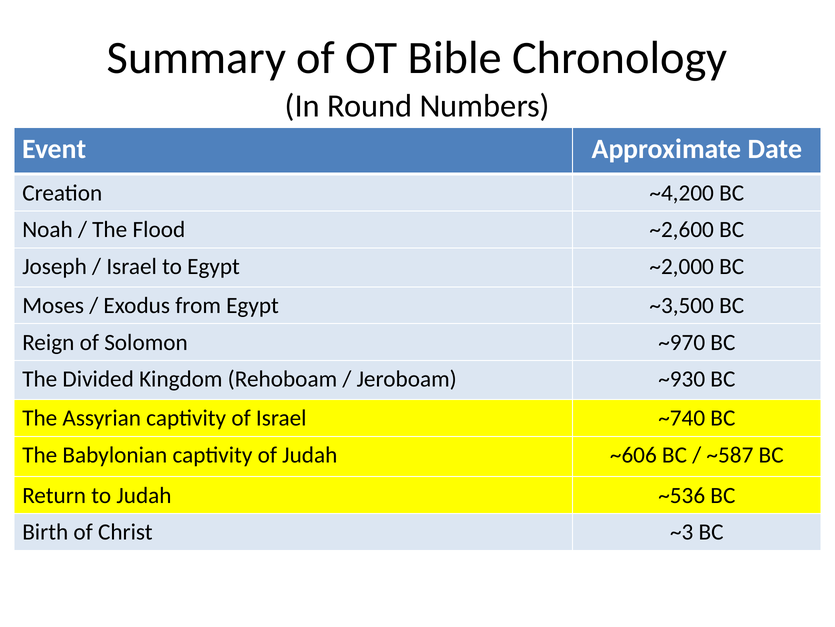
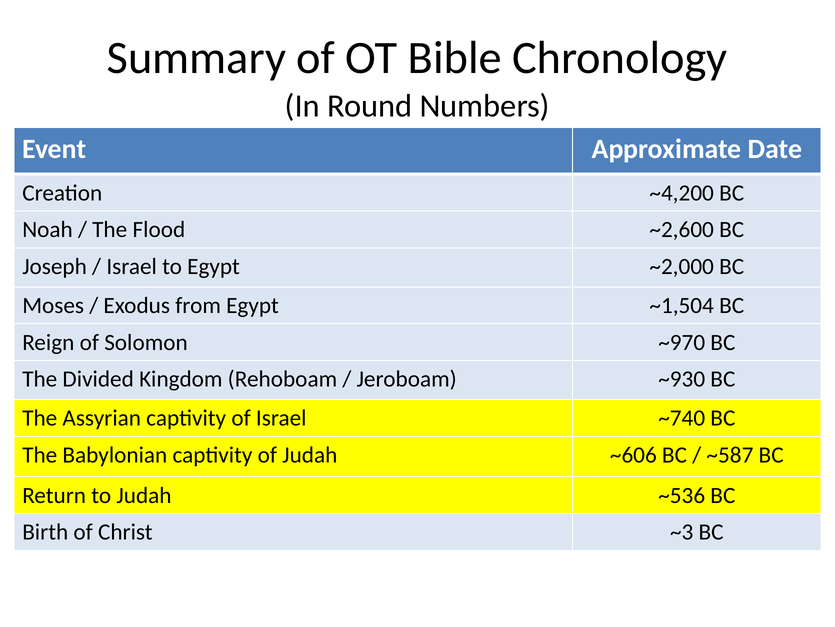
~3,500: ~3,500 -> ~1,504
